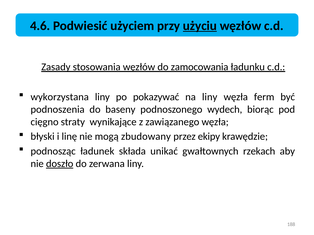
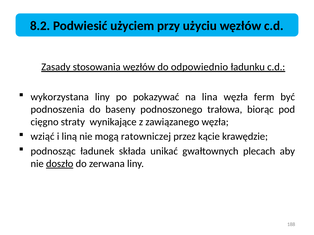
4.6: 4.6 -> 8.2
użyciu underline: present -> none
zamocowania: zamocowania -> odpowiednio
na liny: liny -> lina
wydech: wydech -> trałowa
błyski: błyski -> wziąć
linę: linę -> liną
zbudowany: zbudowany -> ratowniczej
ekipy: ekipy -> kącie
rzekach: rzekach -> plecach
